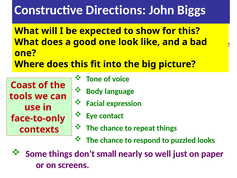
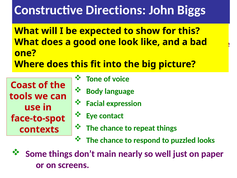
face-to-only: face-to-only -> face-to-spot
small: small -> main
